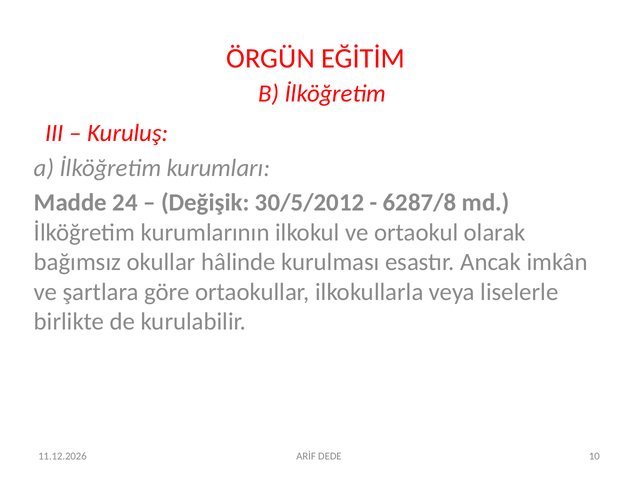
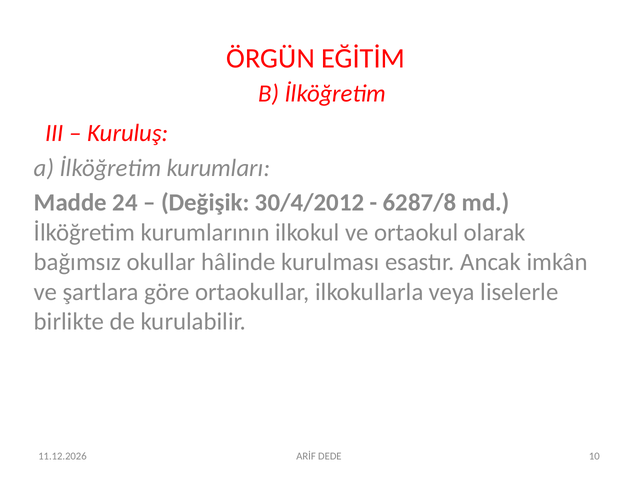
30/5/2012: 30/5/2012 -> 30/4/2012
